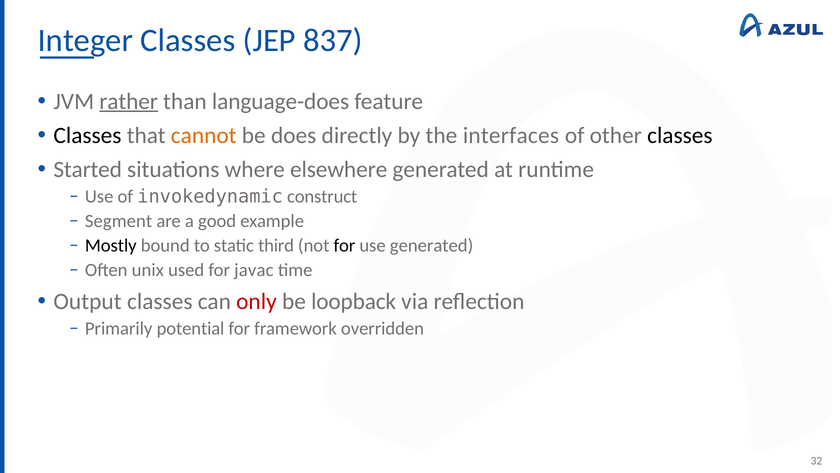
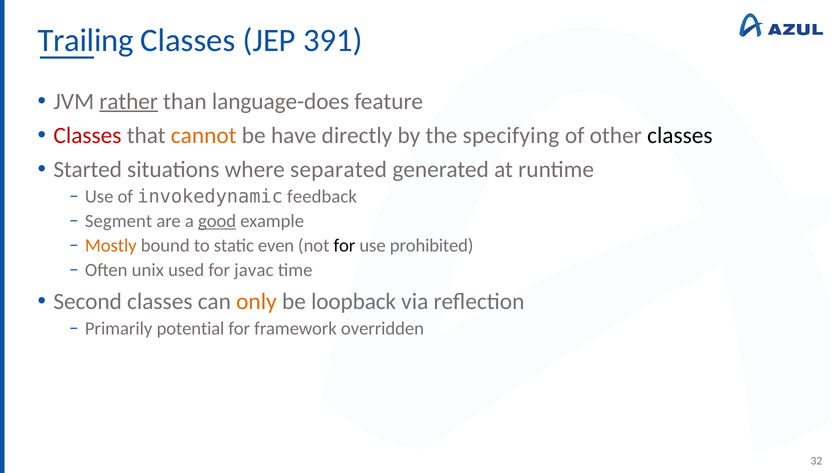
Integer: Integer -> Trailing
837: 837 -> 391
Classes at (87, 135) colour: black -> red
does: does -> have
interfaces: interfaces -> specifying
elsewhere: elsewhere -> separated
construct: construct -> feedback
good underline: none -> present
Mostly colour: black -> orange
third: third -> even
use generated: generated -> prohibited
Output: Output -> Second
only colour: red -> orange
